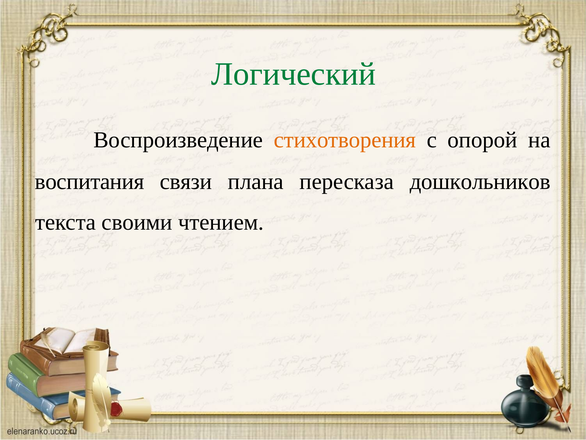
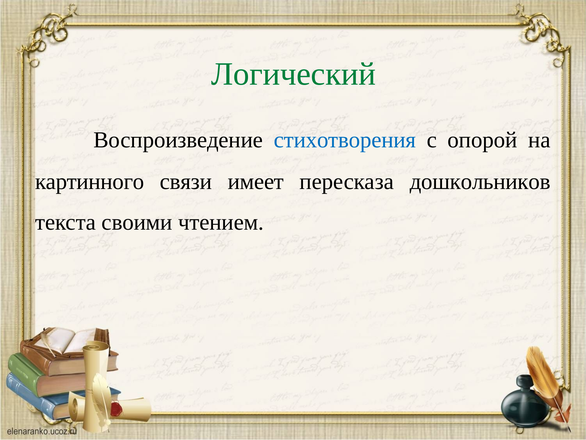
стихотворения colour: orange -> blue
воспитания: воспитания -> картинного
плана: плана -> имеет
